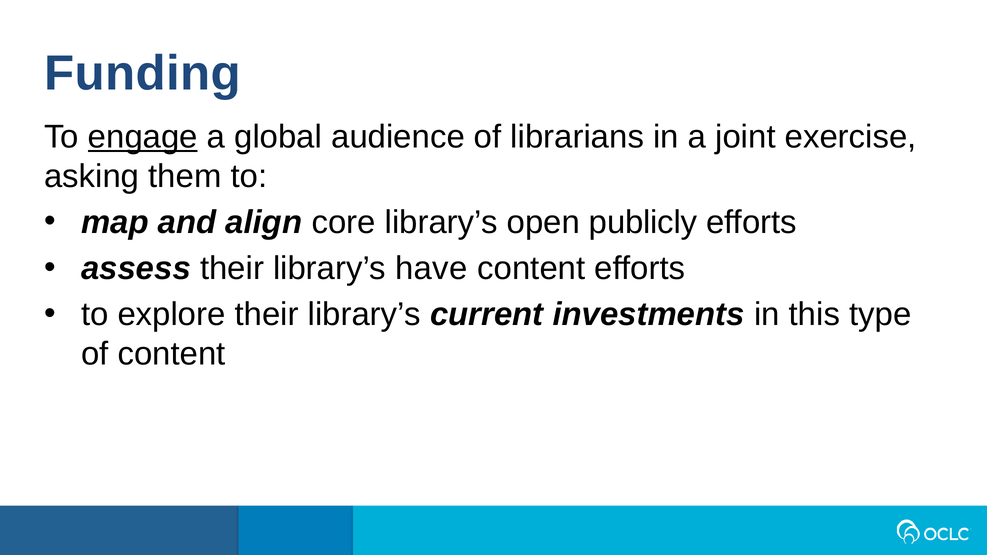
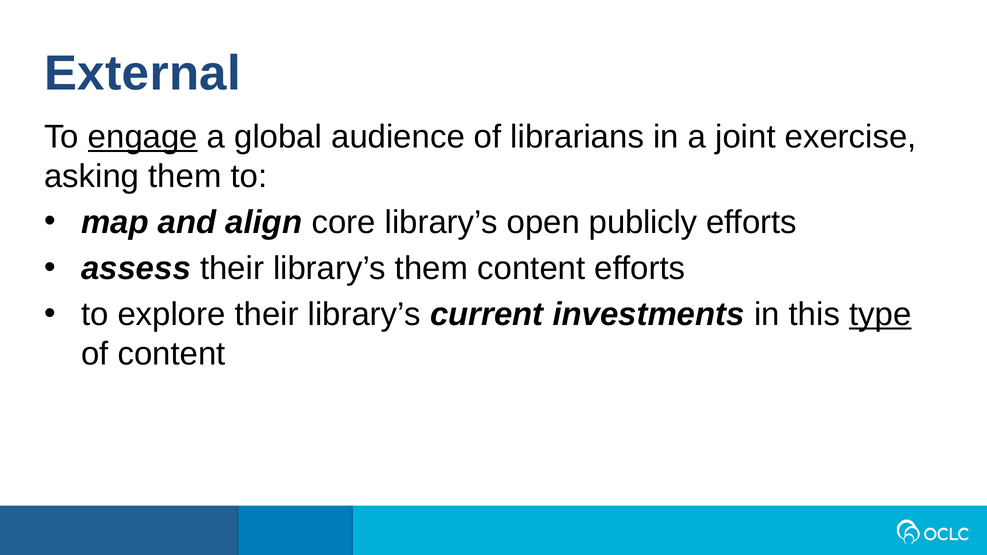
Funding: Funding -> External
library’s have: have -> them
type underline: none -> present
